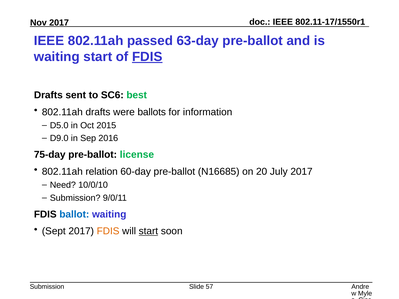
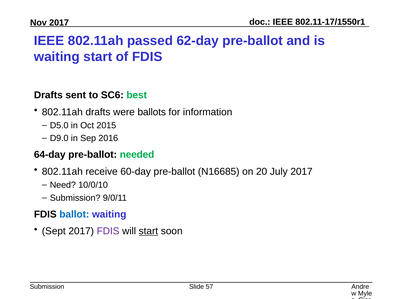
63-day: 63-day -> 62-day
FDIS at (147, 57) underline: present -> none
75-day: 75-day -> 64-day
license: license -> needed
relation: relation -> receive
FDIS at (108, 231) colour: orange -> purple
